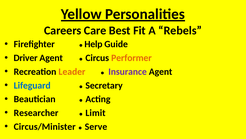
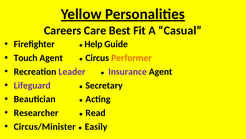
Rebels: Rebels -> Casual
Driver: Driver -> Touch
Leader colour: orange -> purple
Lifeguard colour: blue -> purple
Limit: Limit -> Read
Serve: Serve -> Easily
